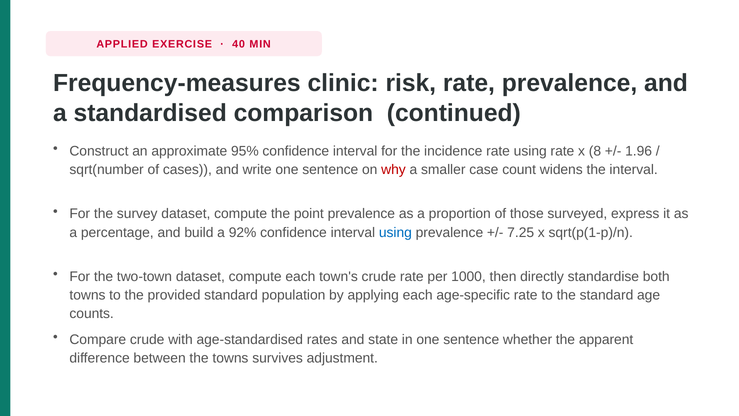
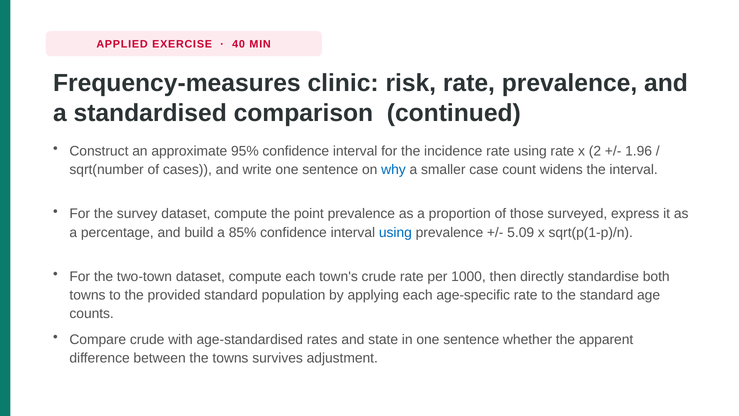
8: 8 -> 2
why colour: red -> blue
92%: 92% -> 85%
7.25: 7.25 -> 5.09
